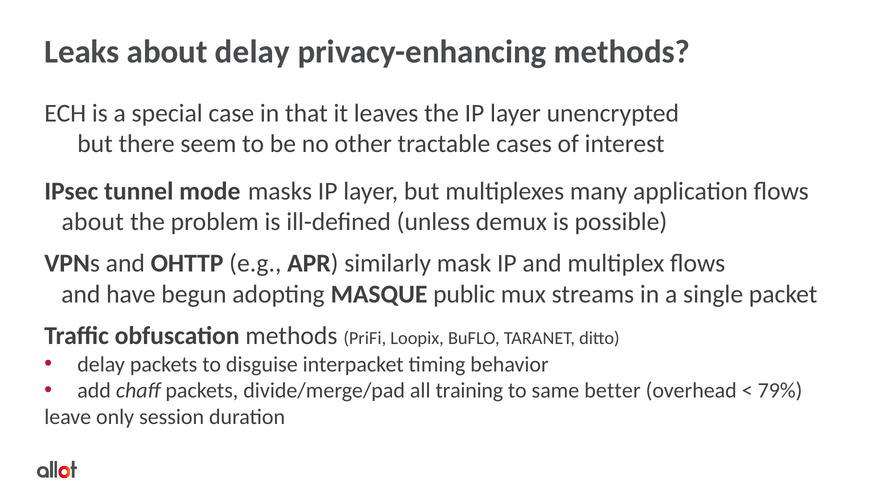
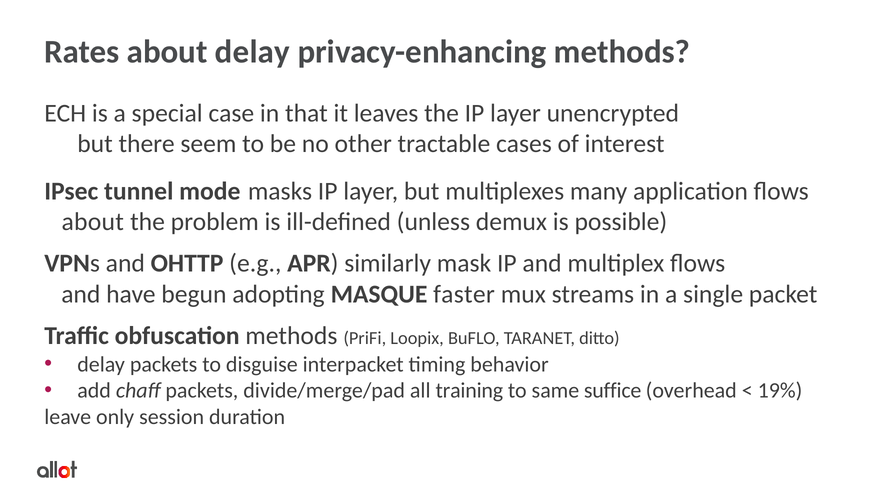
Leaks: Leaks -> Rates
public: public -> faster
better: better -> suffice
79%: 79% -> 19%
